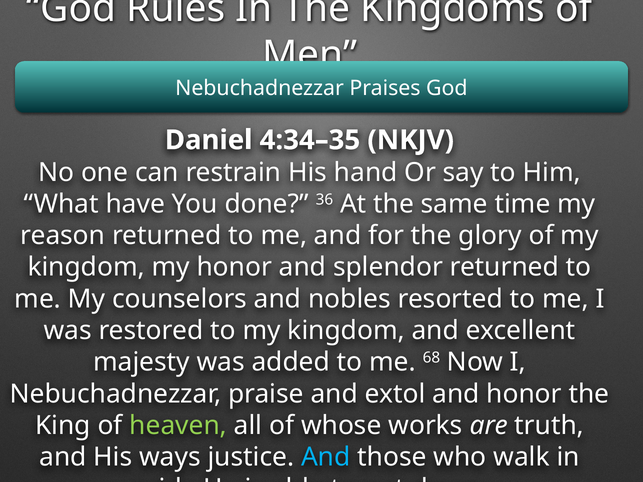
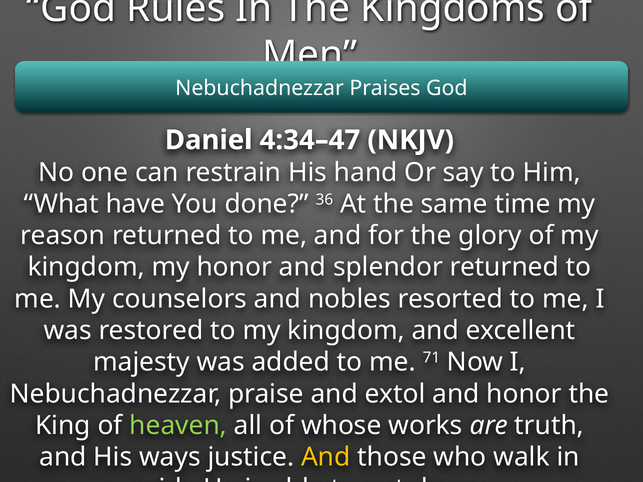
4:34–35: 4:34–35 -> 4:34–47
68: 68 -> 71
And at (326, 457) colour: light blue -> yellow
